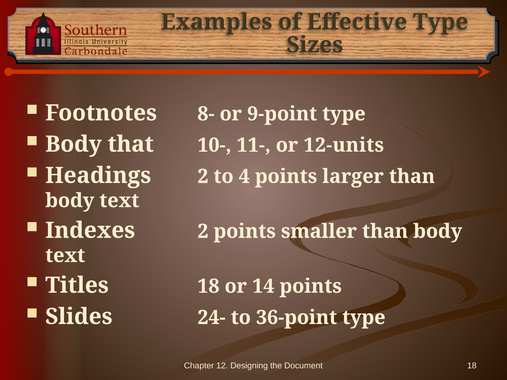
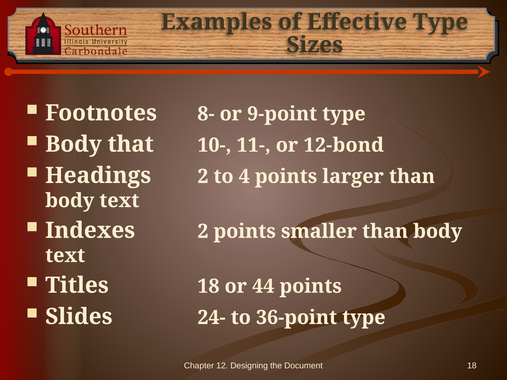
12-units: 12-units -> 12-bond
14: 14 -> 44
